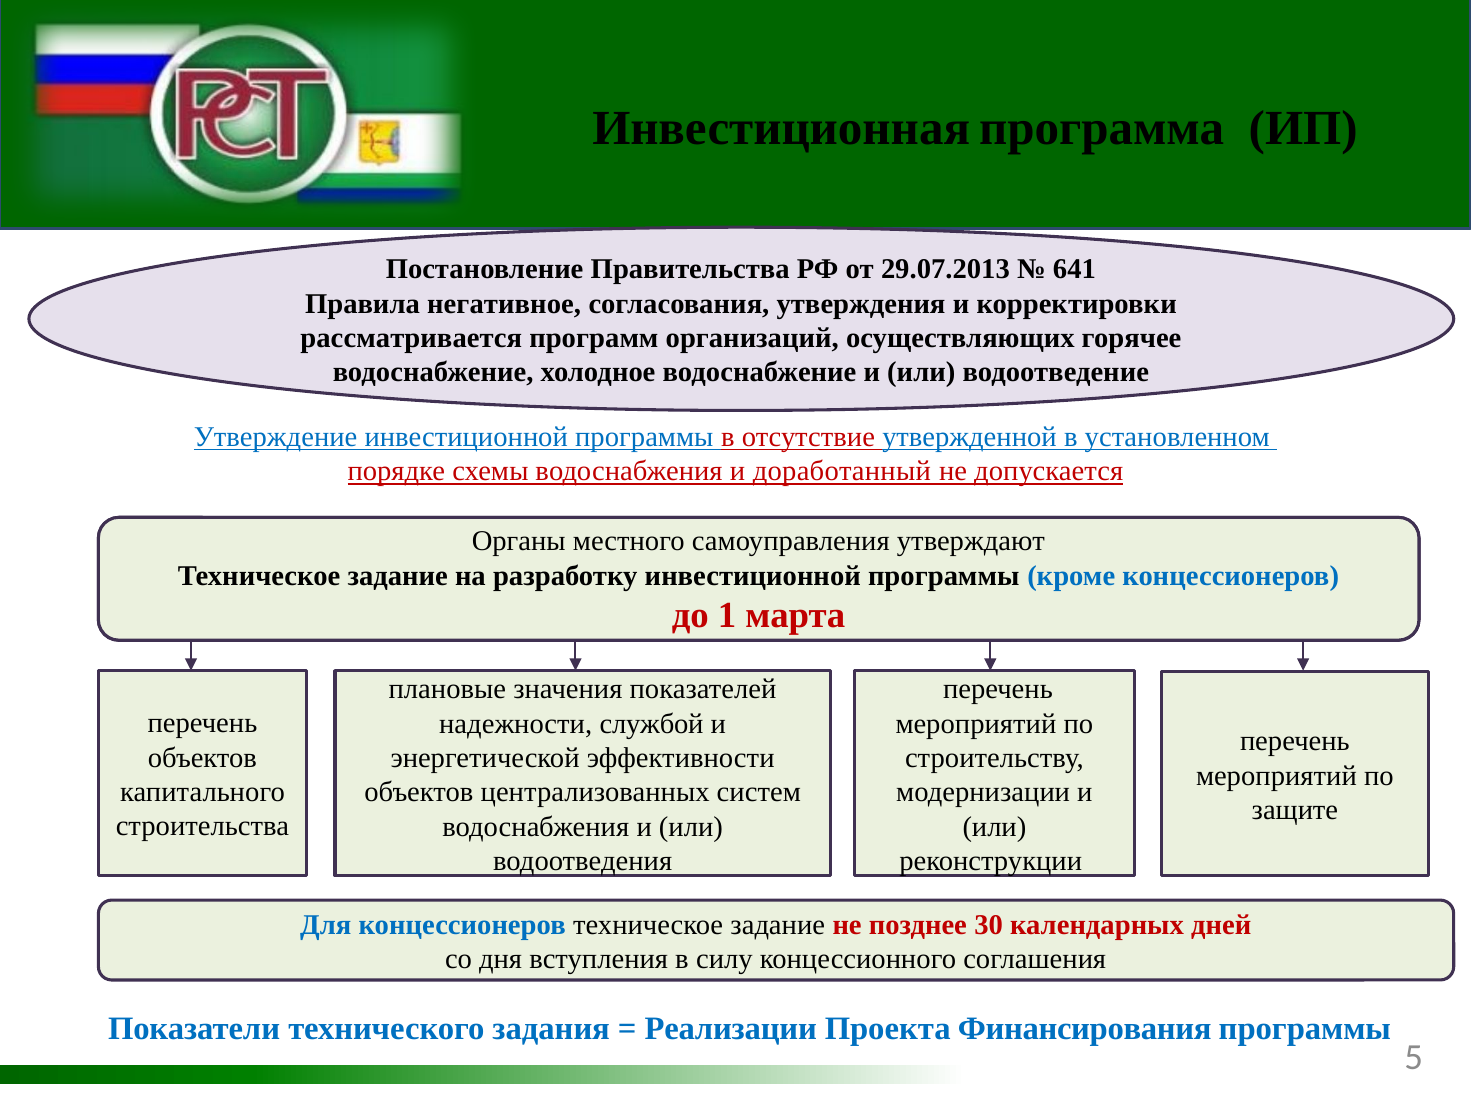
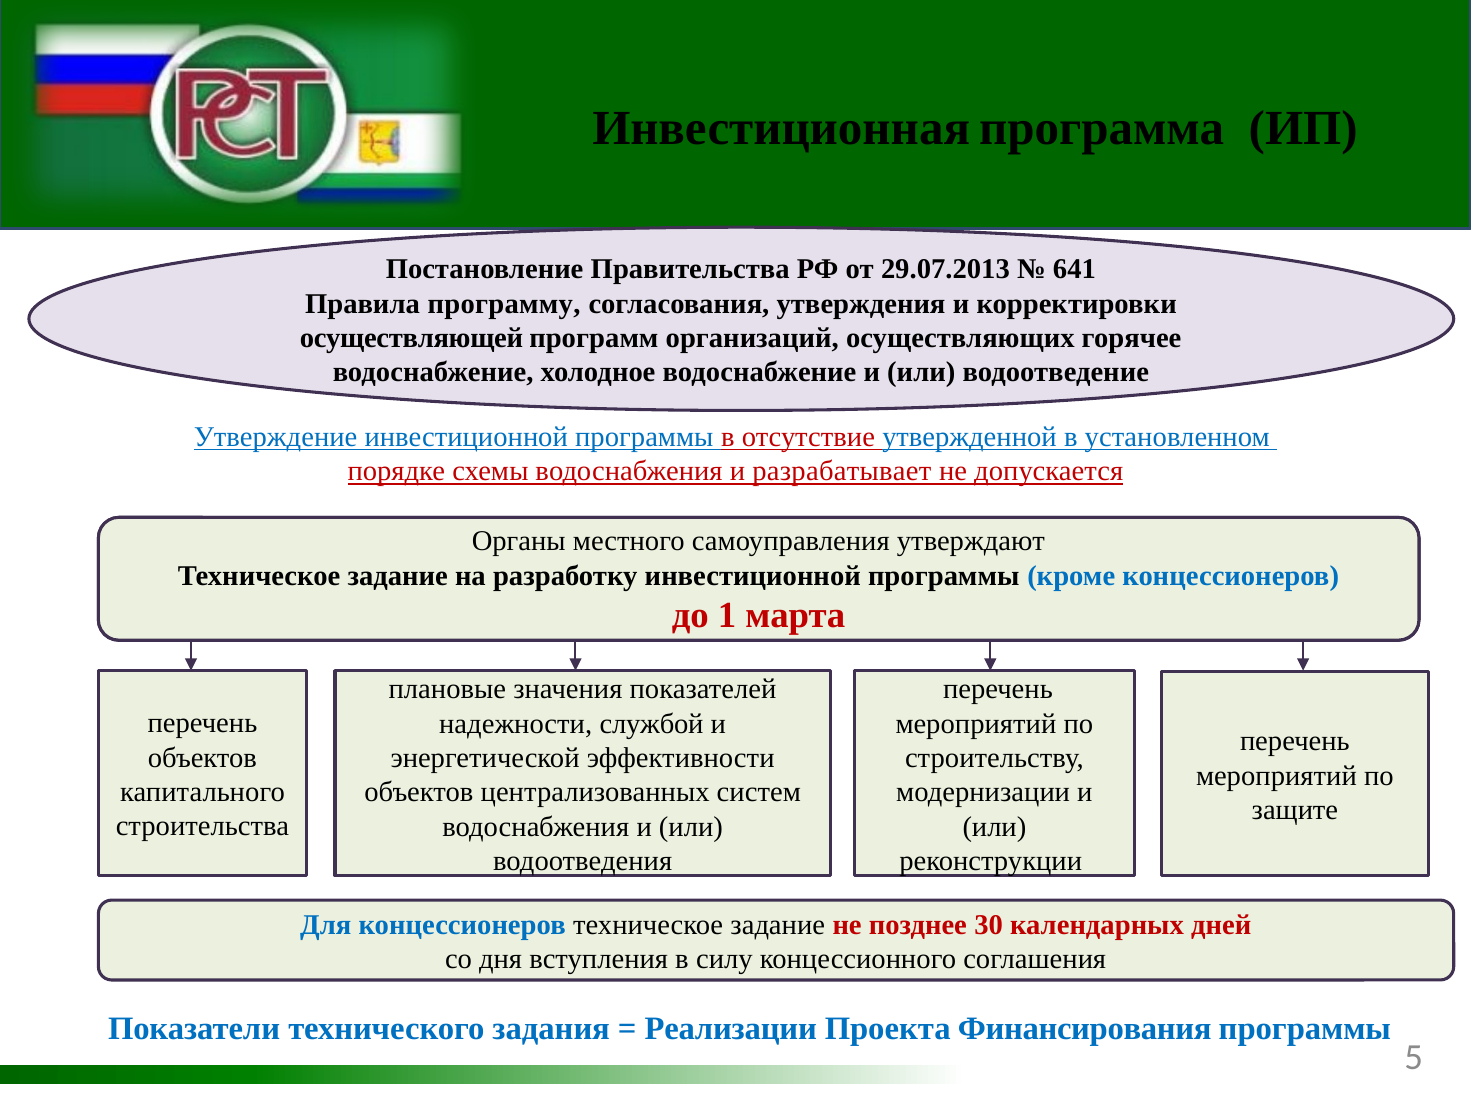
негативное: негативное -> программу
рассматривается: рассматривается -> осуществляющей
доработанный: доработанный -> разрабатывает
